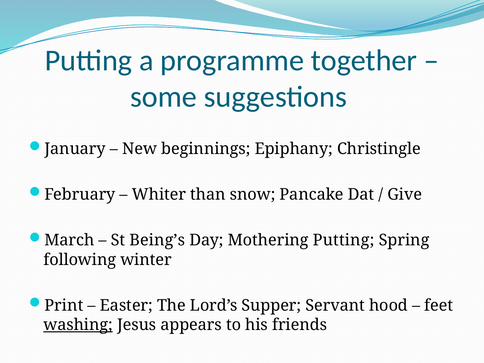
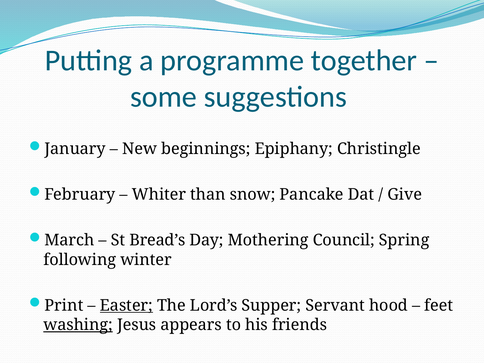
Being’s: Being’s -> Bread’s
Mothering Putting: Putting -> Council
Easter underline: none -> present
